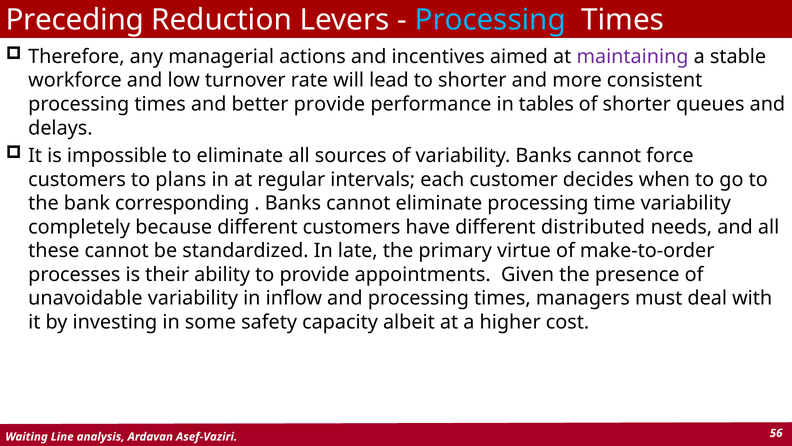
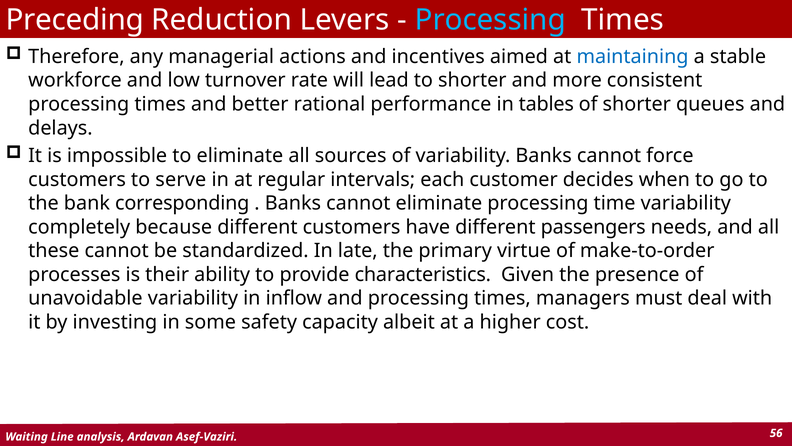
maintaining colour: purple -> blue
better provide: provide -> rational
plans: plans -> serve
distributed: distributed -> passengers
appointments: appointments -> characteristics
